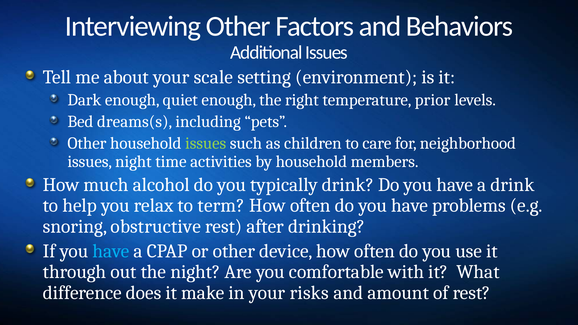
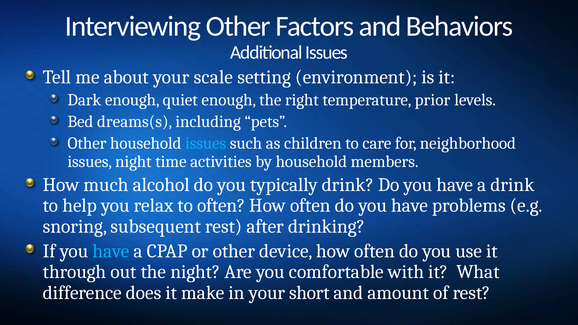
issues at (206, 143) colour: light green -> light blue
to term: term -> often
obstructive: obstructive -> subsequent
risks: risks -> short
